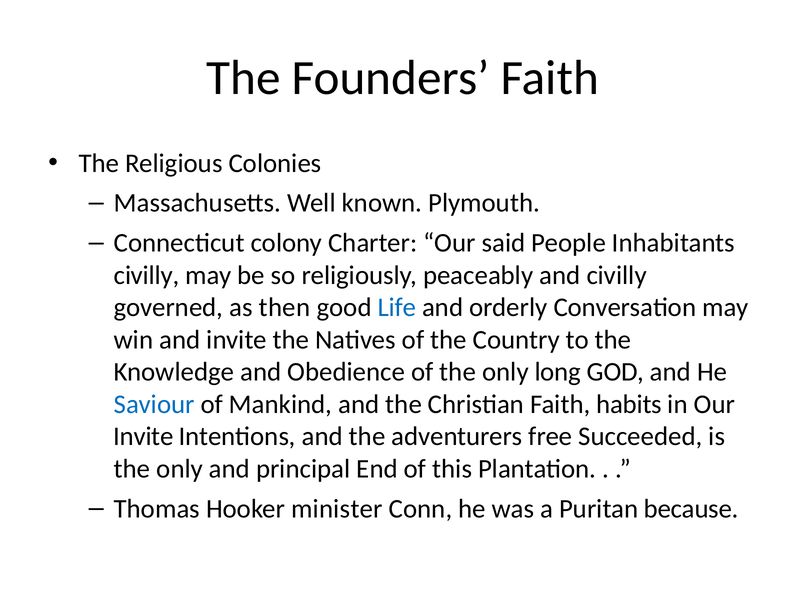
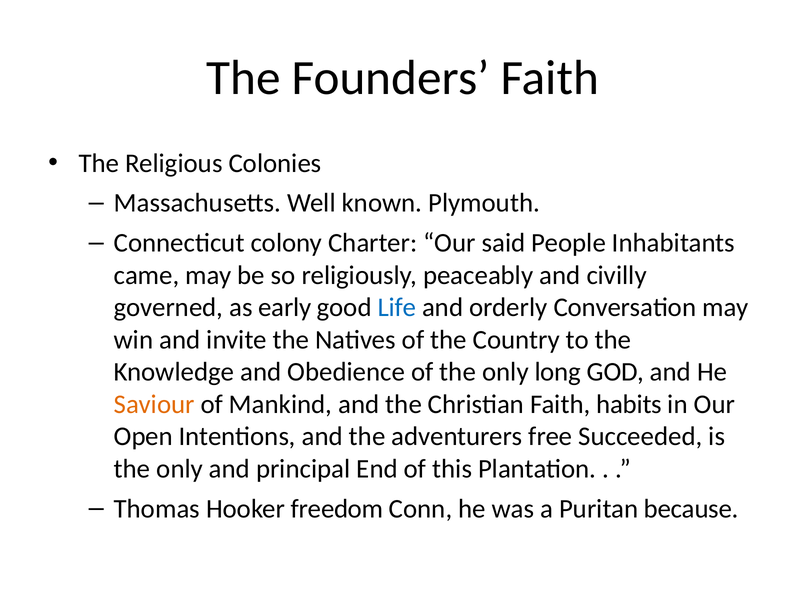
civilly at (147, 275): civilly -> came
then: then -> early
Saviour colour: blue -> orange
Invite at (143, 436): Invite -> Open
minister: minister -> freedom
